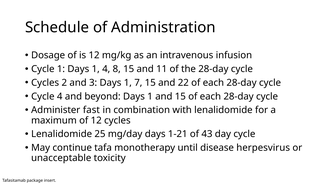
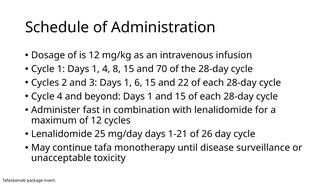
11: 11 -> 70
7: 7 -> 6
43: 43 -> 26
herpesvirus: herpesvirus -> surveillance
